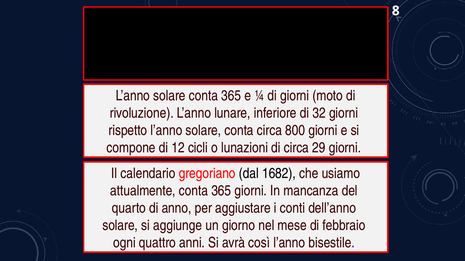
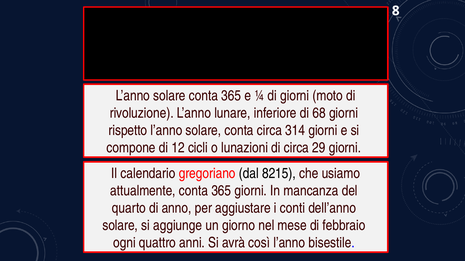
32: 32 -> 68
800: 800 -> 314
1682: 1682 -> 8215
